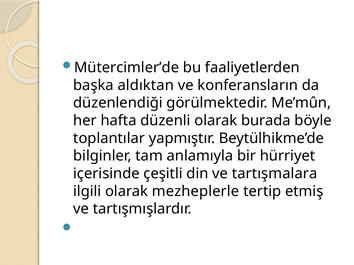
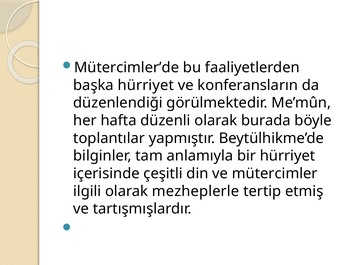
başka aldıktan: aldıktan -> hürriyet
tartışmalara: tartışmalara -> mütercimler
